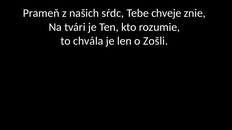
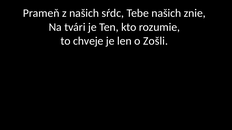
Tebe chveje: chveje -> našich
chvála: chvála -> chveje
